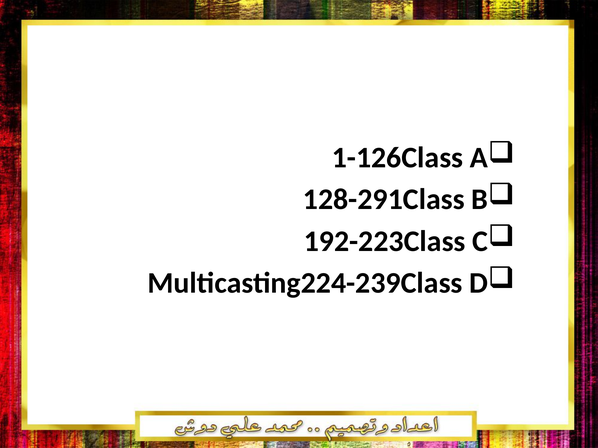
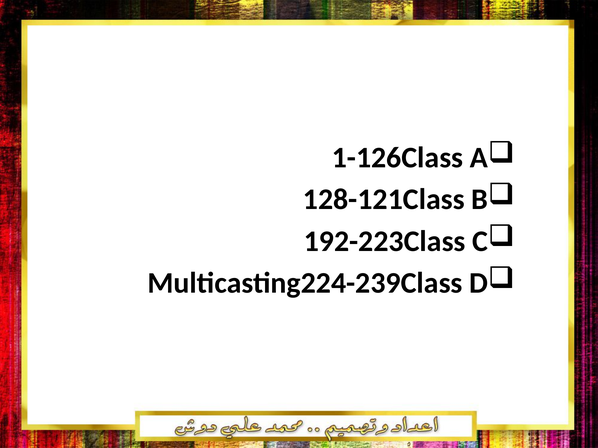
128-291: 128-291 -> 128-121
